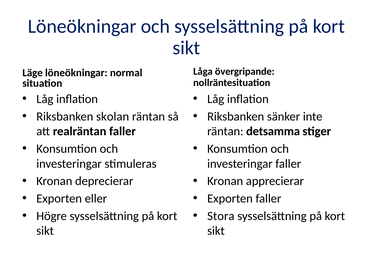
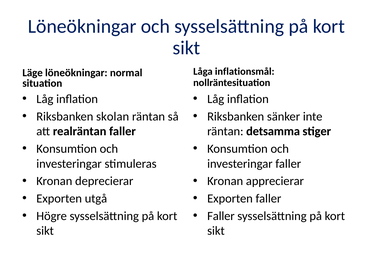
övergripande: övergripande -> inflationsmål
eller: eller -> utgå
Stora at (221, 216): Stora -> Faller
